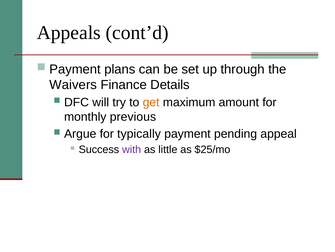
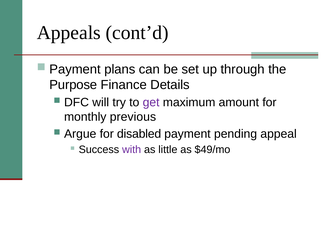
Waivers: Waivers -> Purpose
get colour: orange -> purple
typically: typically -> disabled
$25/mo: $25/mo -> $49/mo
